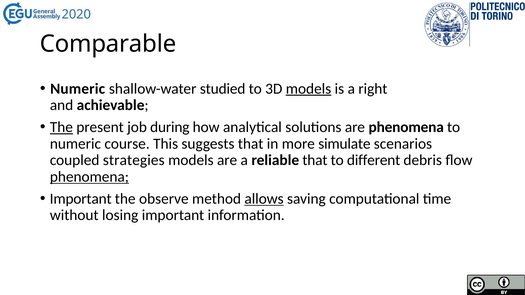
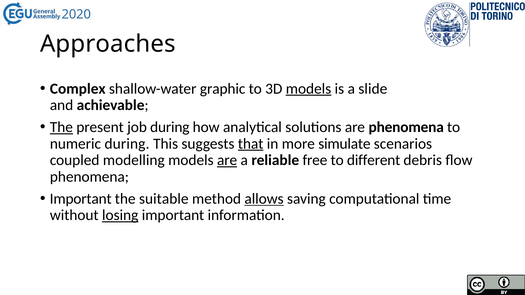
Comparable: Comparable -> Approaches
Numeric at (78, 89): Numeric -> Complex
studied: studied -> graphic
right: right -> slide
numeric course: course -> during
that at (251, 144) underline: none -> present
strategies: strategies -> modelling
are at (227, 160) underline: none -> present
reliable that: that -> free
phenomena at (89, 177) underline: present -> none
observe: observe -> suitable
losing underline: none -> present
